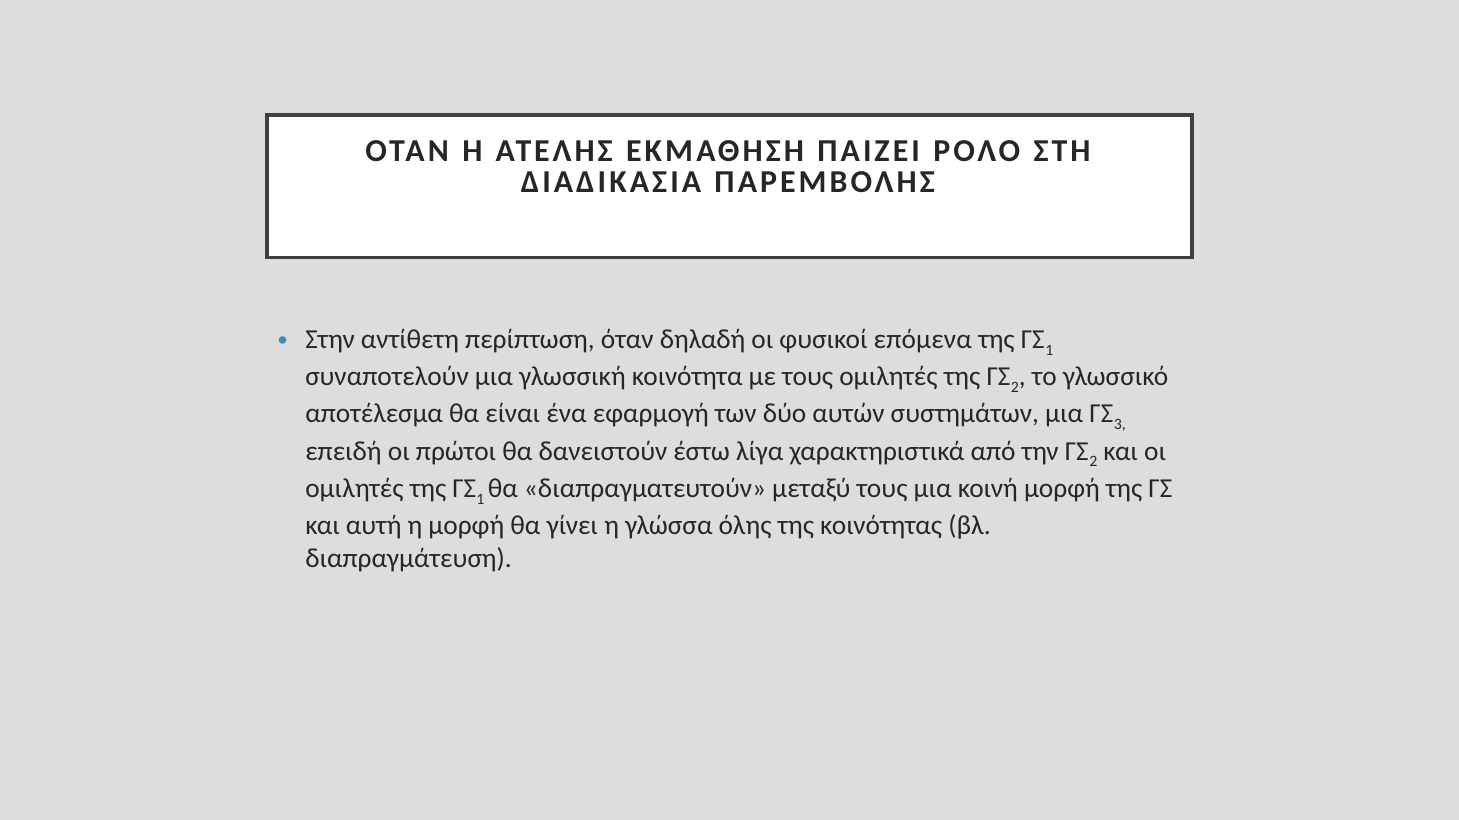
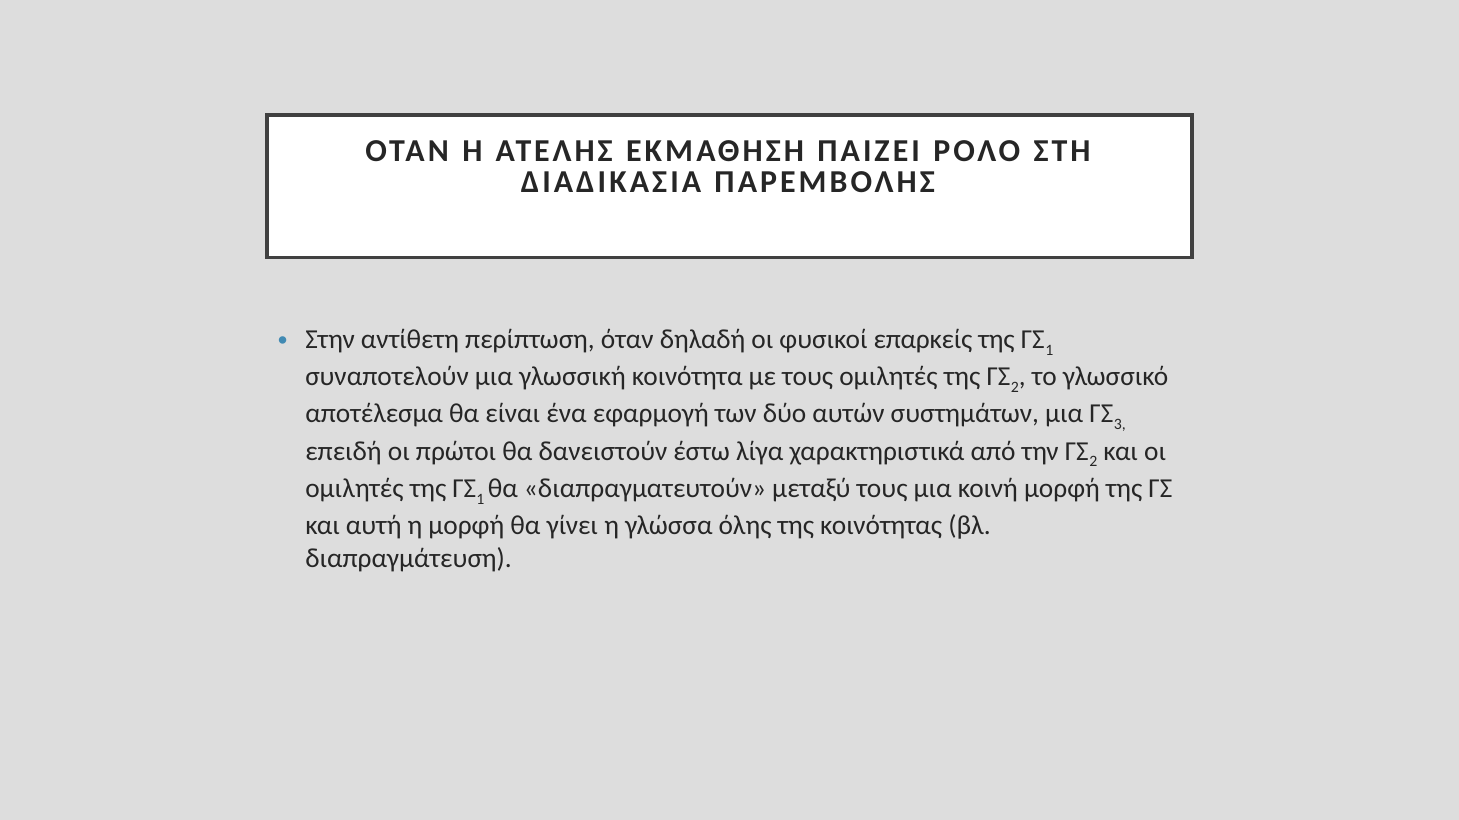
επόμενα: επόμενα -> επαρκείς
